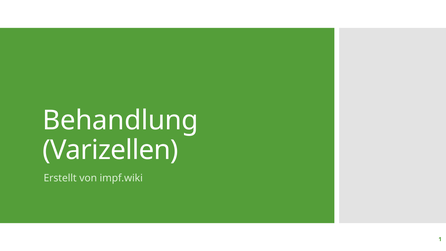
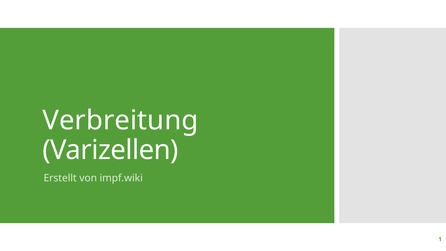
Behandlung: Behandlung -> Verbreitung
